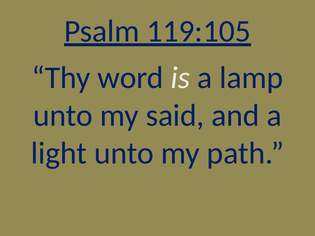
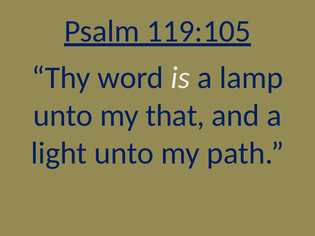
said: said -> that
